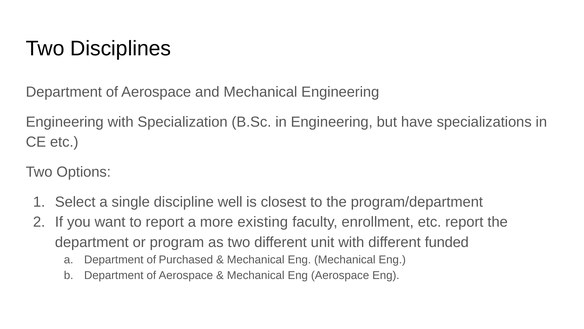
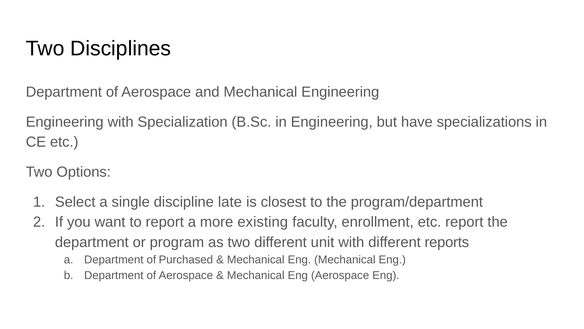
well: well -> late
funded: funded -> reports
